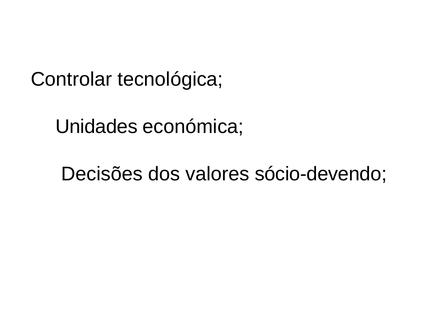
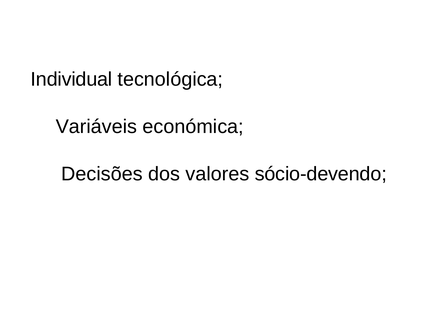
Controlar: Controlar -> Individual
Unidades: Unidades -> Variáveis
